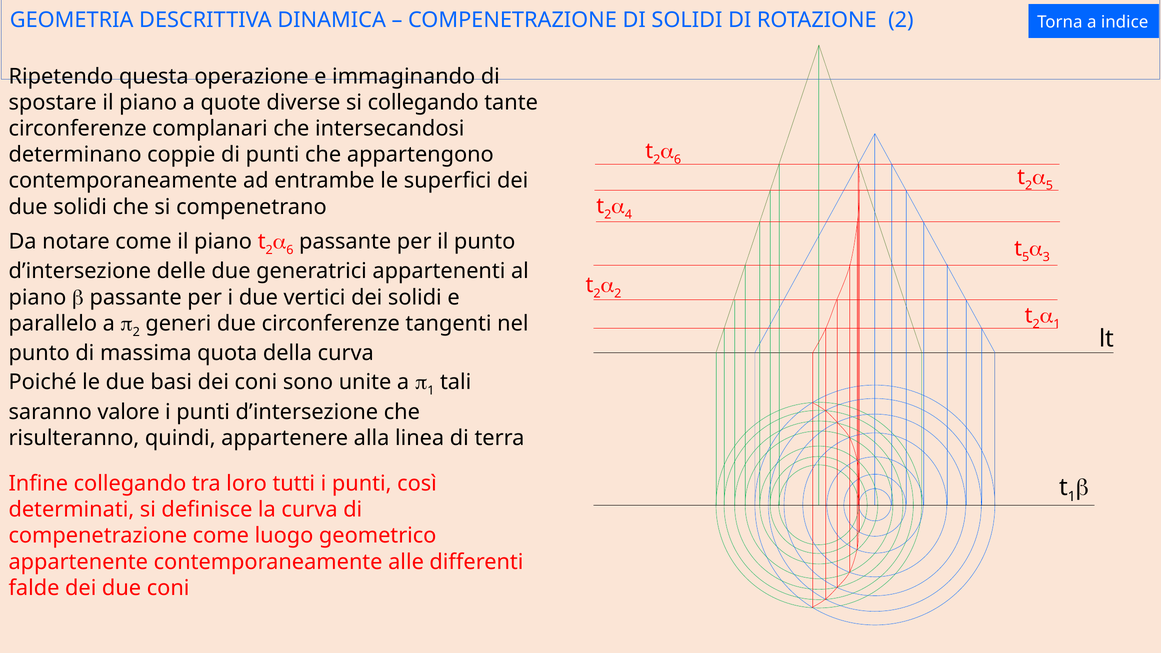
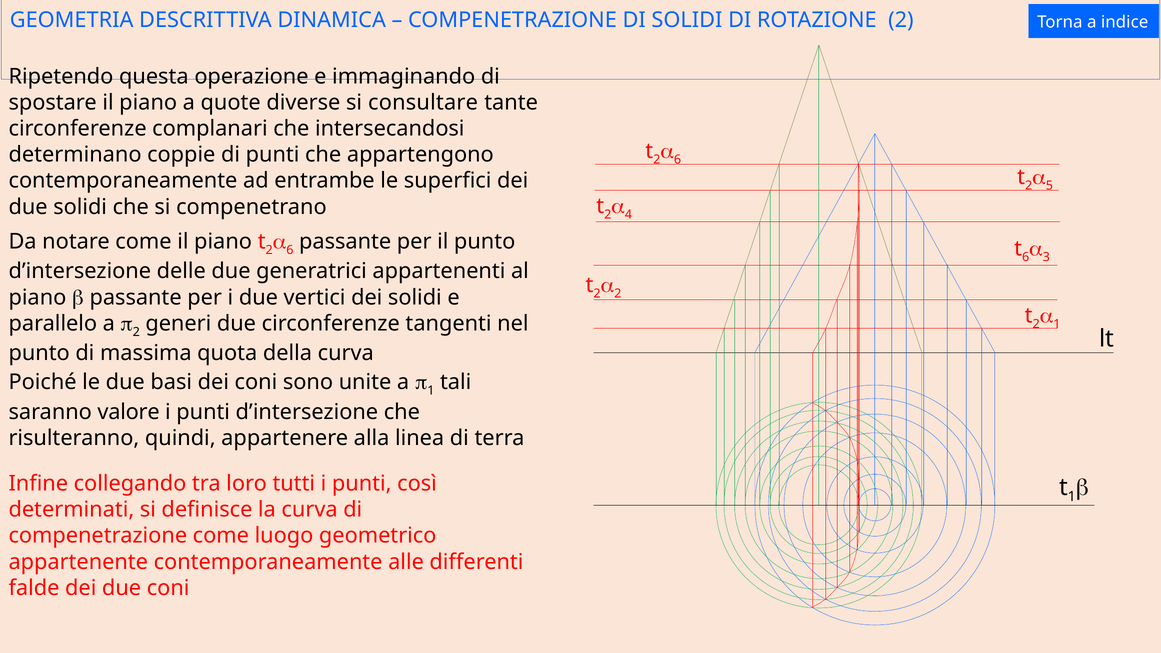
si collegando: collegando -> consultare
5 at (1026, 257): 5 -> 6
